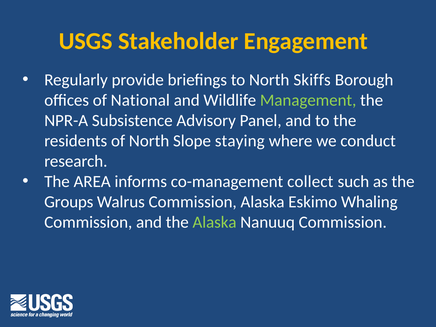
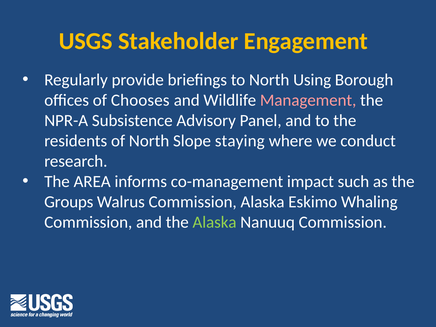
Skiffs: Skiffs -> Using
National: National -> Chooses
Management colour: light green -> pink
collect: collect -> impact
